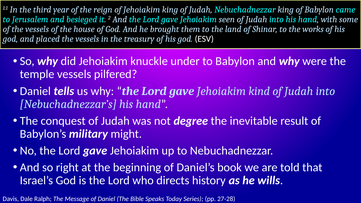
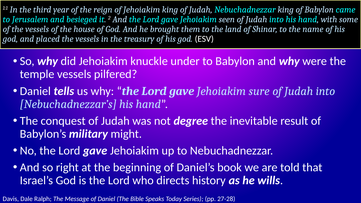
works: works -> name
kind: kind -> sure
